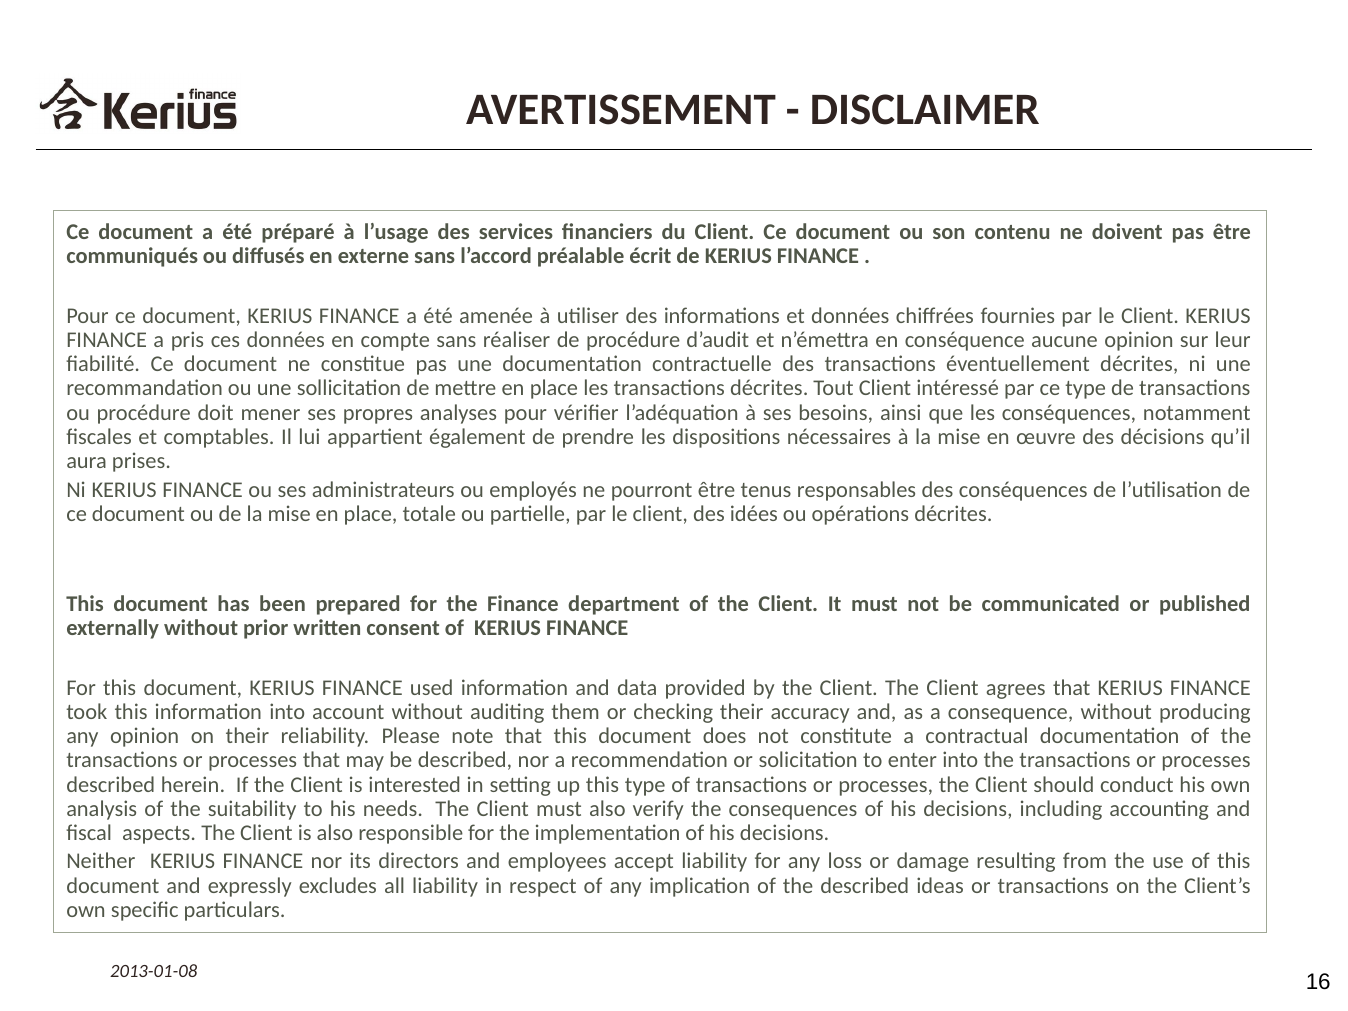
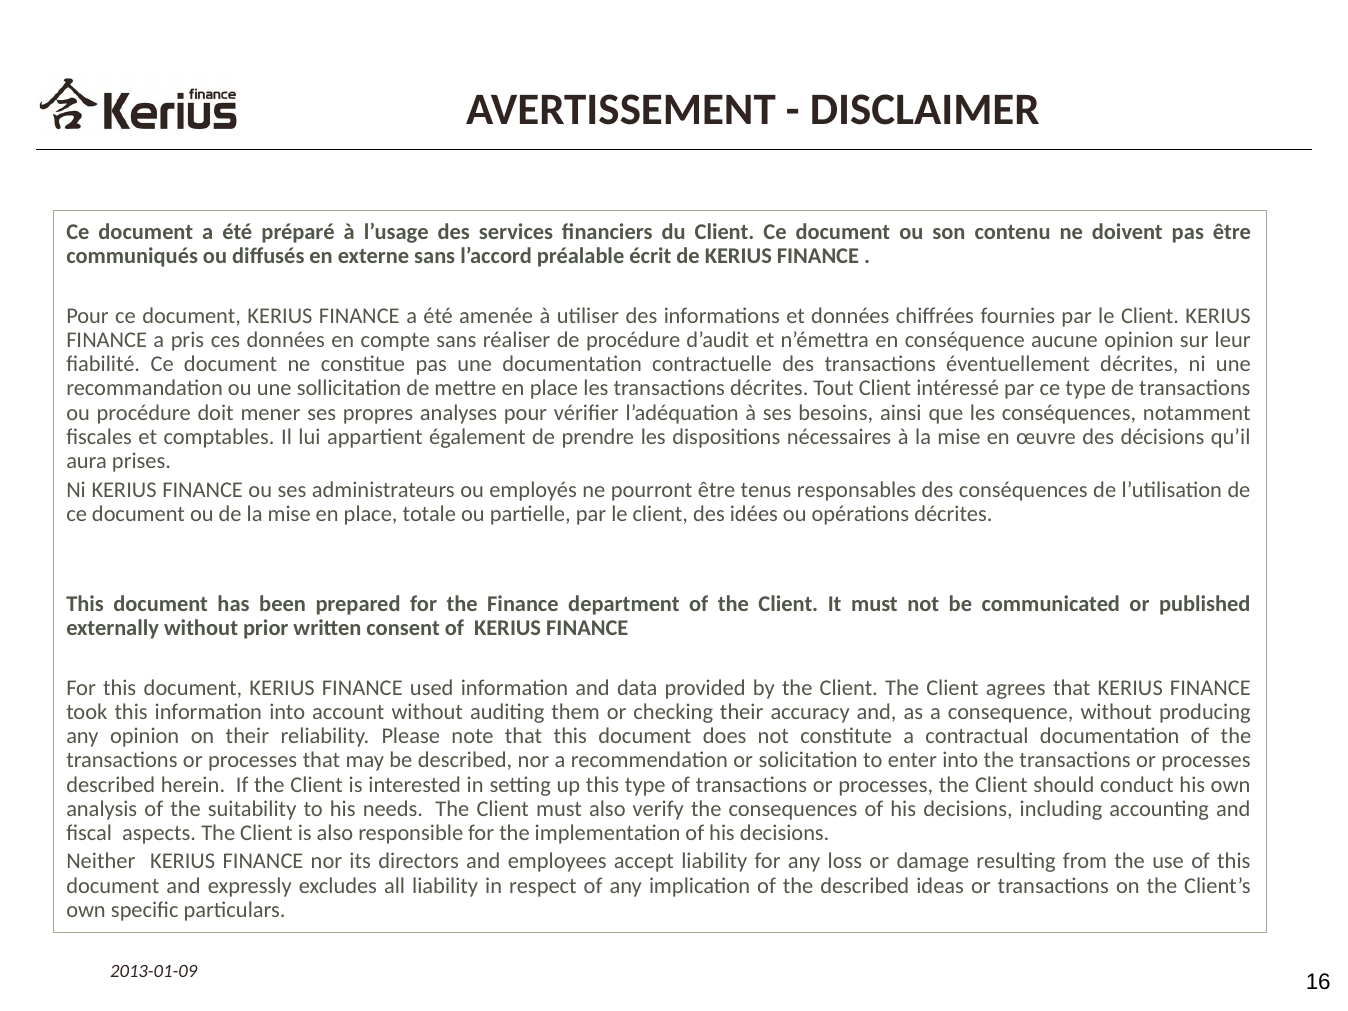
2013-01-08: 2013-01-08 -> 2013-01-09
